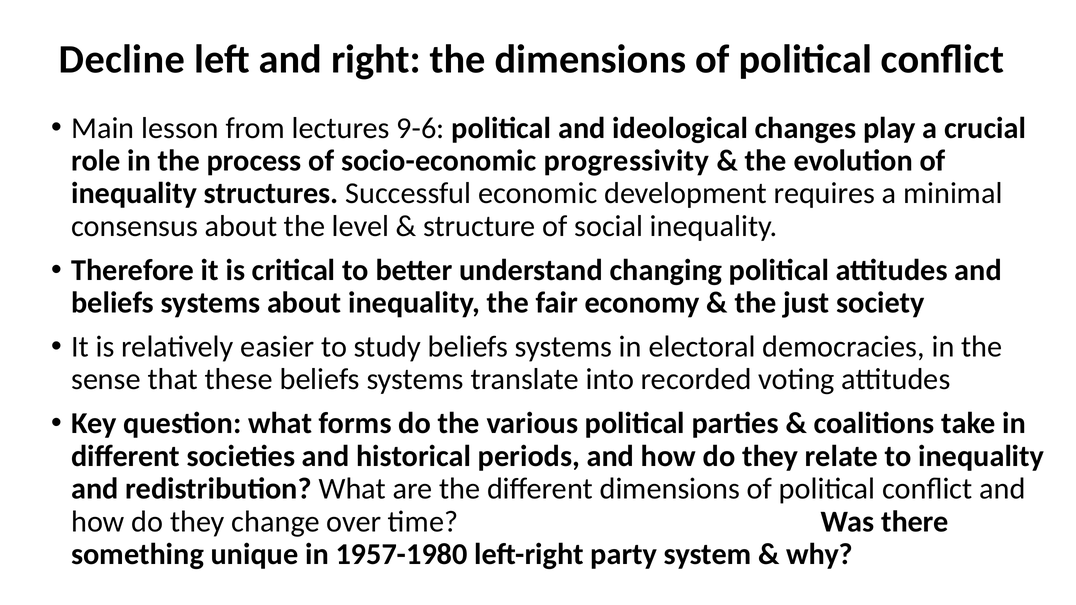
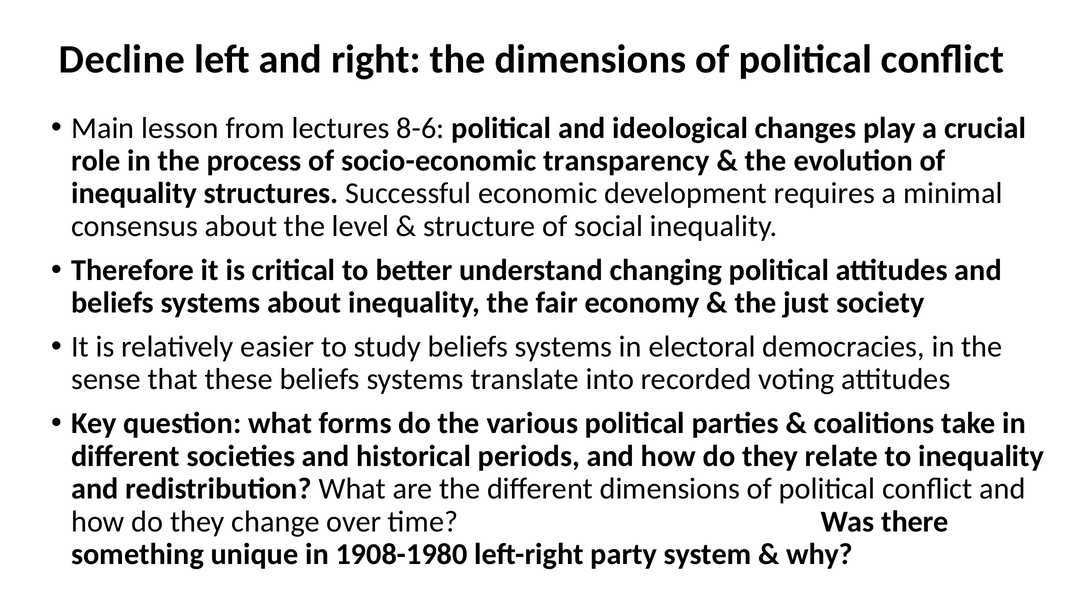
9-6: 9-6 -> 8-6
progressivity: progressivity -> transparency
1957-1980: 1957-1980 -> 1908-1980
